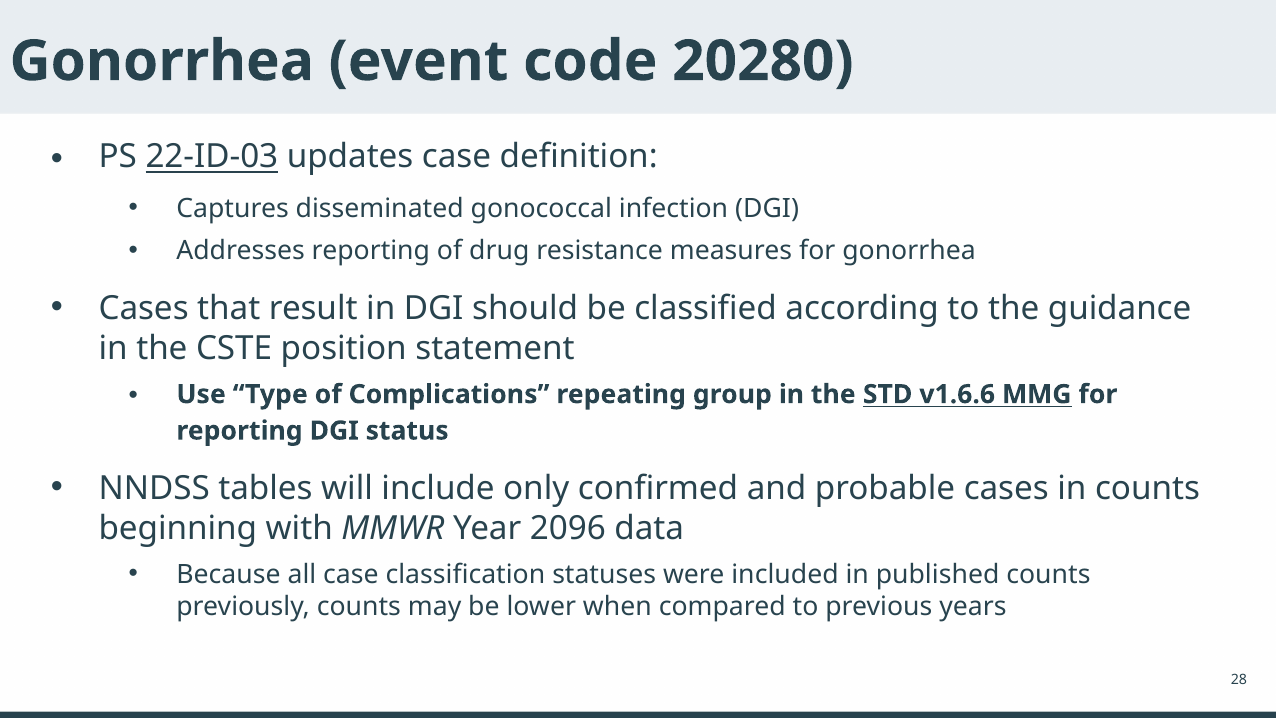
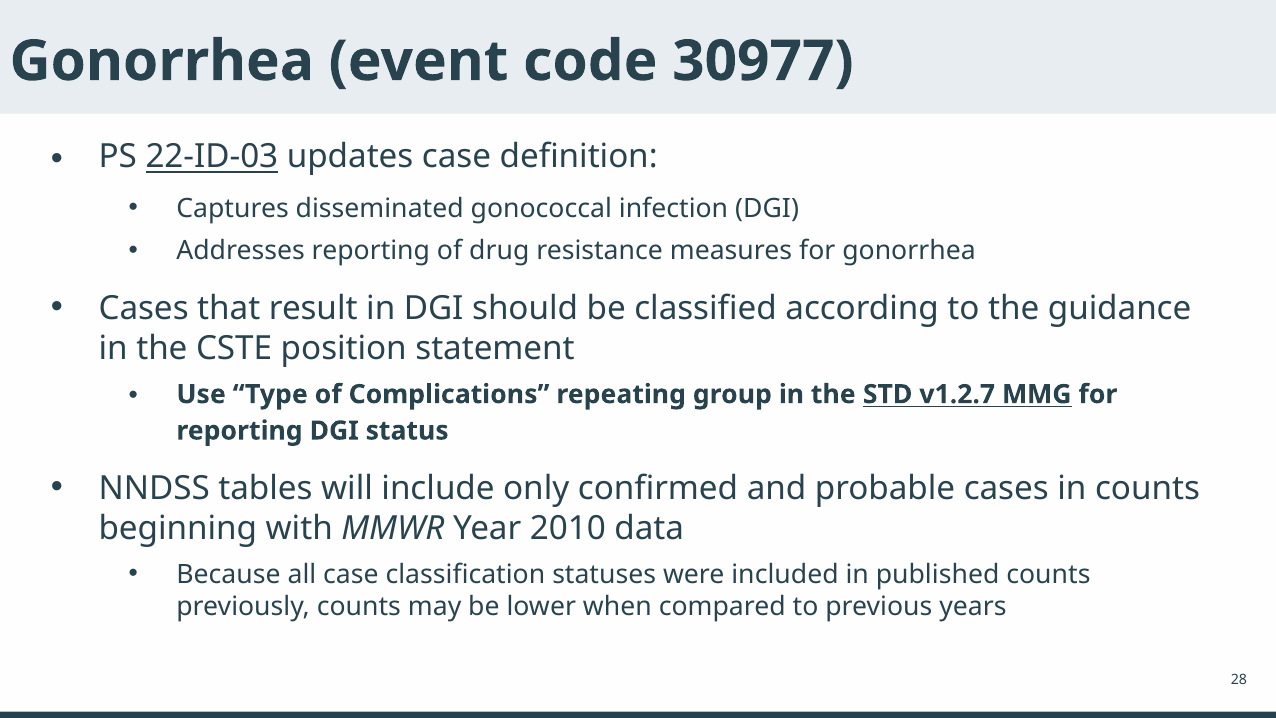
20280: 20280 -> 30977
v1.6.6: v1.6.6 -> v1.2.7
2096: 2096 -> 2010
